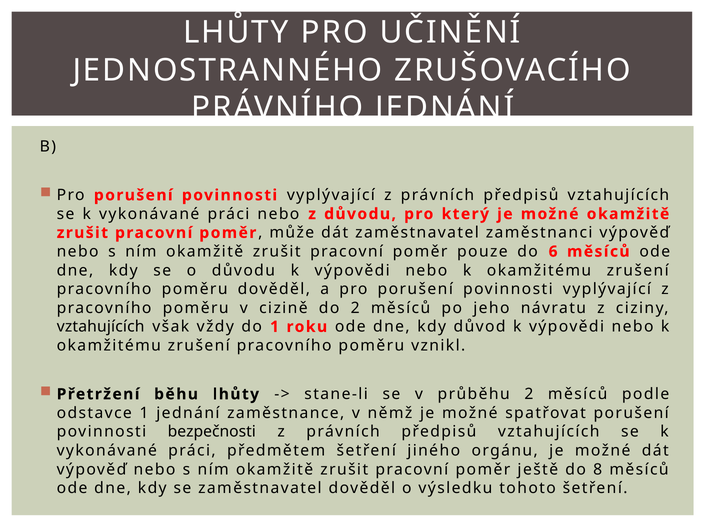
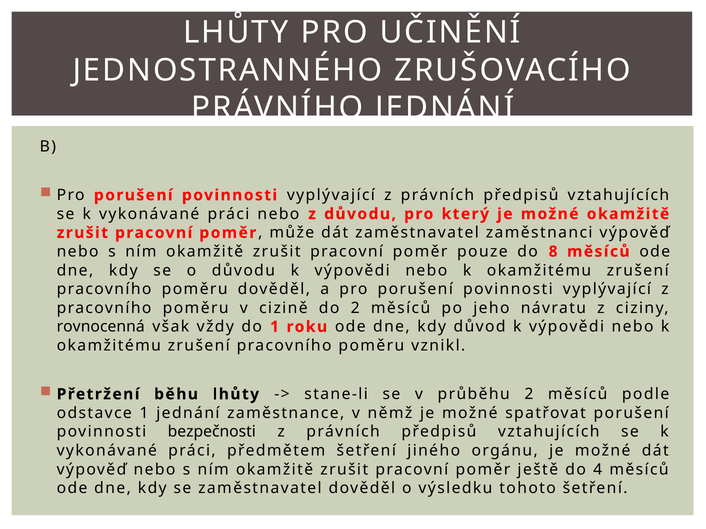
6: 6 -> 8
vztahujících at (101, 327): vztahujících -> rovnocenná
8: 8 -> 4
